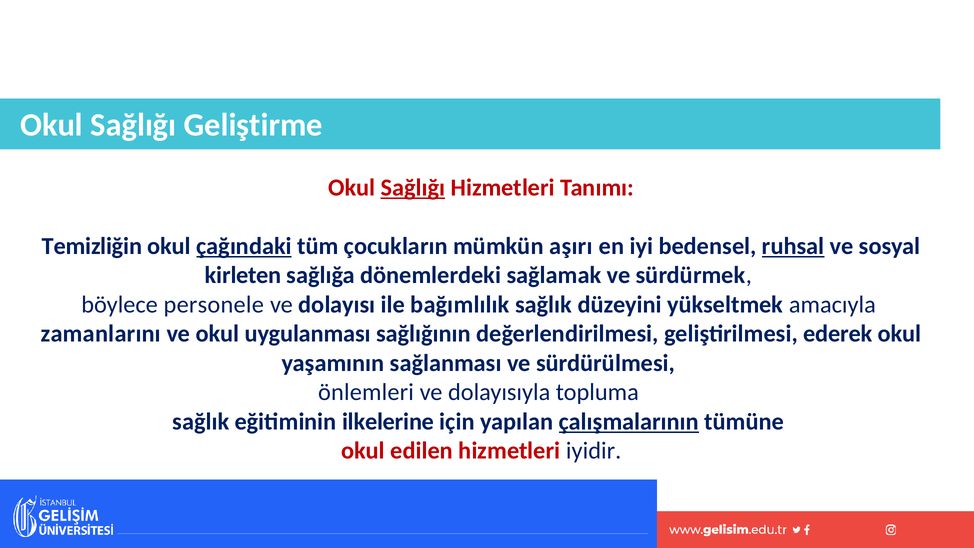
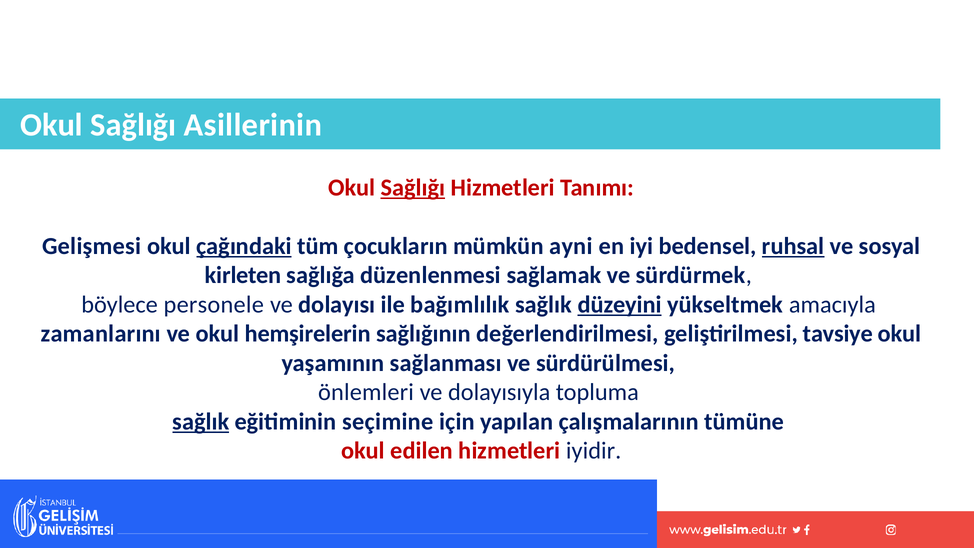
Geliştirme: Geliştirme -> Asillerinin
Temizliğin: Temizliğin -> Gelişmesi
aşırı: aşırı -> ayni
dönemlerdeki: dönemlerdeki -> düzenlenmesi
düzeyini underline: none -> present
uygulanması: uygulanması -> hemşirelerin
ederek: ederek -> tavsiye
sağlık at (201, 421) underline: none -> present
ilkelerine: ilkelerine -> seçimine
çalışmalarının underline: present -> none
